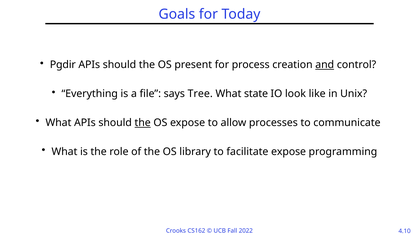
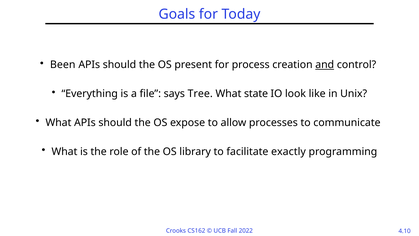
Pgdir: Pgdir -> Been
the at (143, 123) underline: present -> none
facilitate expose: expose -> exactly
